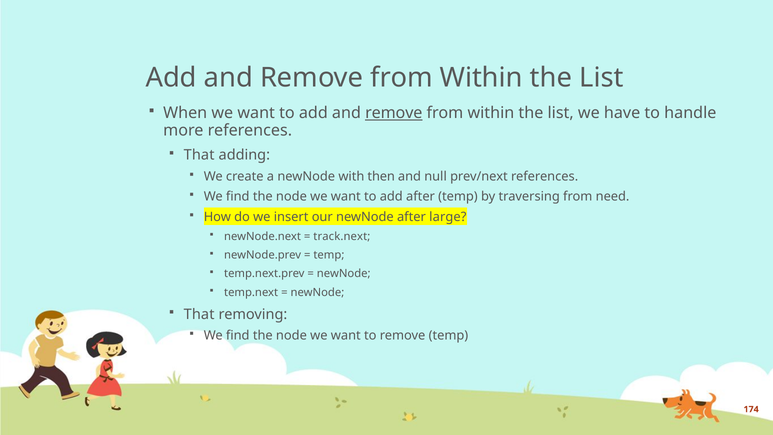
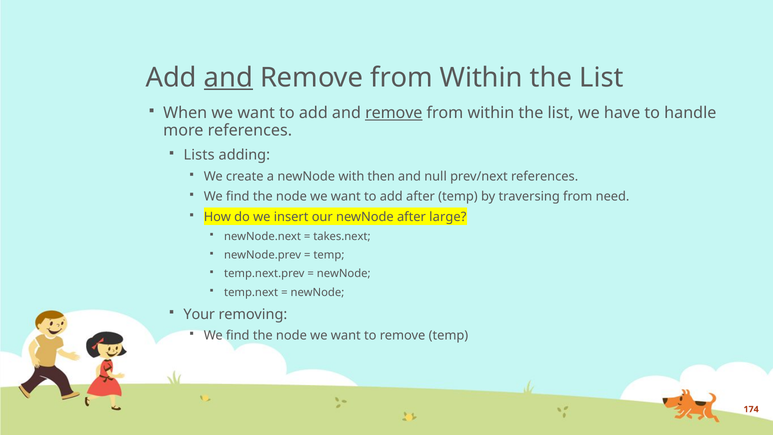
and at (228, 78) underline: none -> present
That at (199, 155): That -> Lists
track.next: track.next -> takes.next
That at (199, 314): That -> Your
